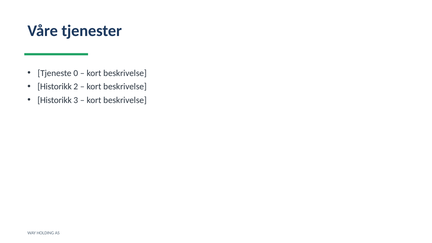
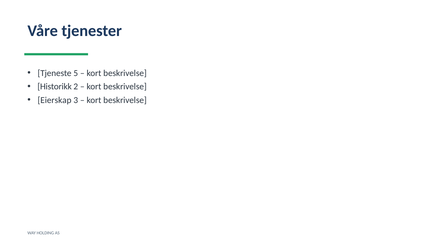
0: 0 -> 5
Historikk at (55, 100): Historikk -> Eierskap
